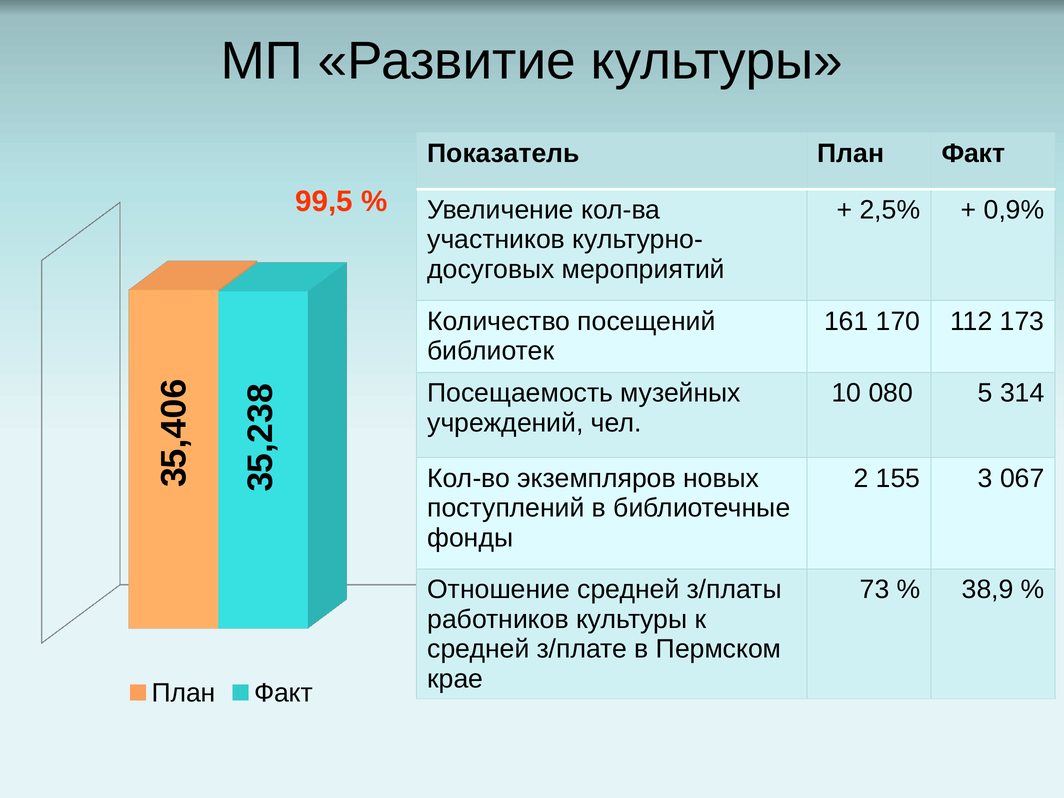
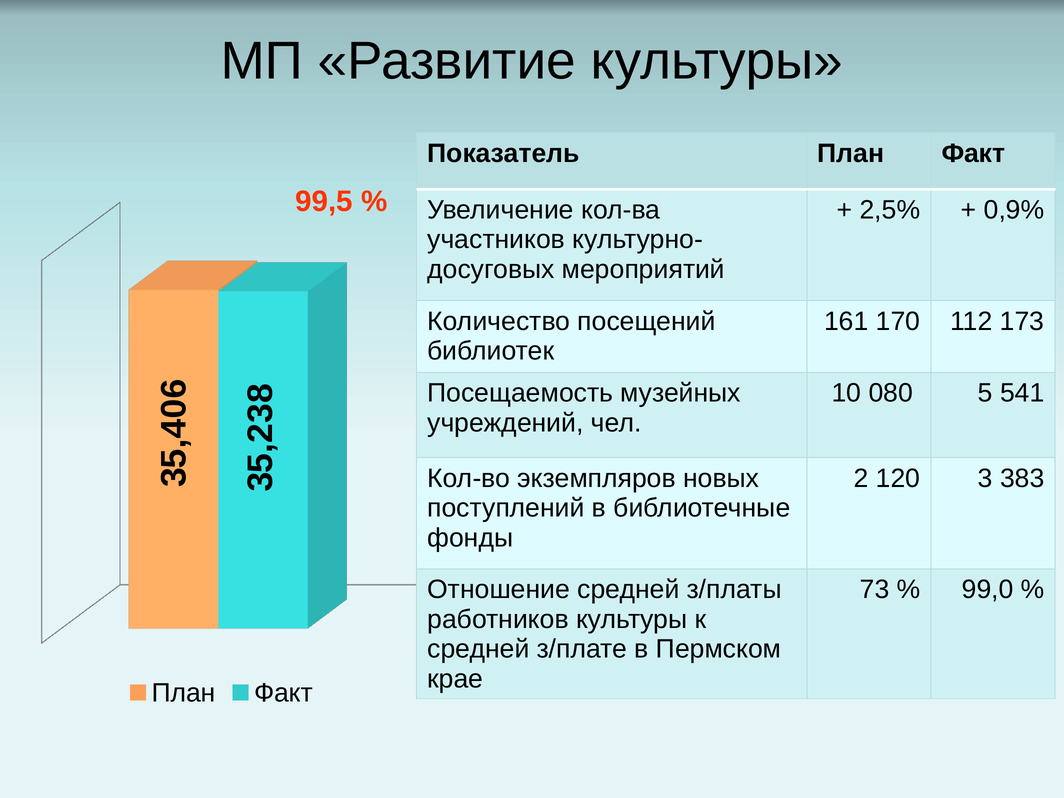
314: 314 -> 541
155: 155 -> 120
067: 067 -> 383
38,9: 38,9 -> 99,0
